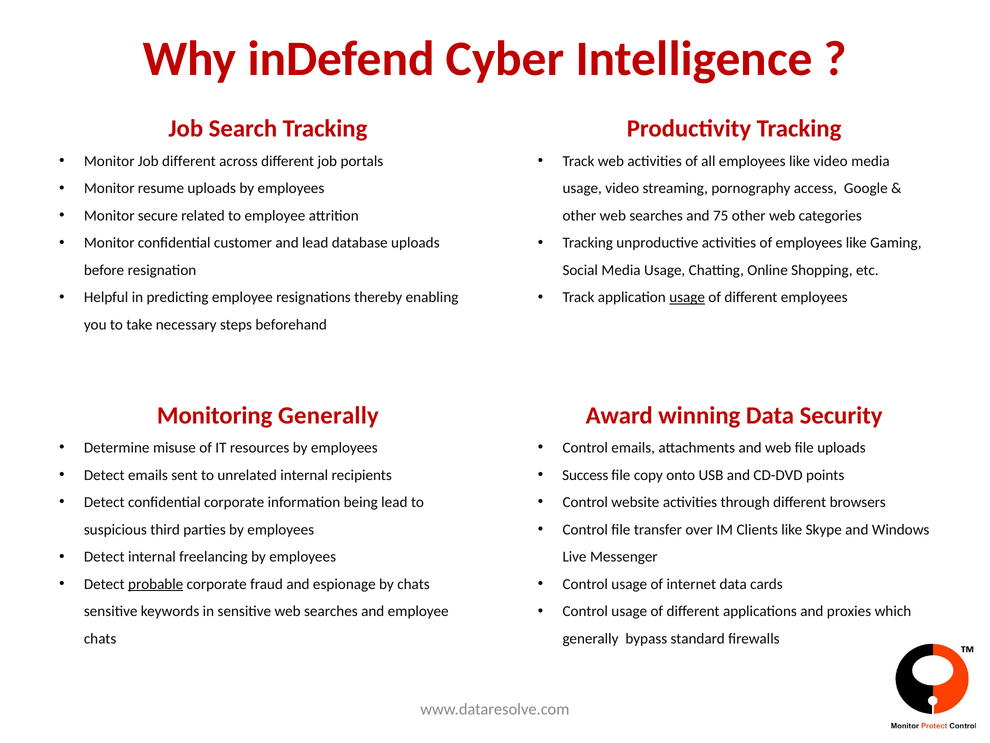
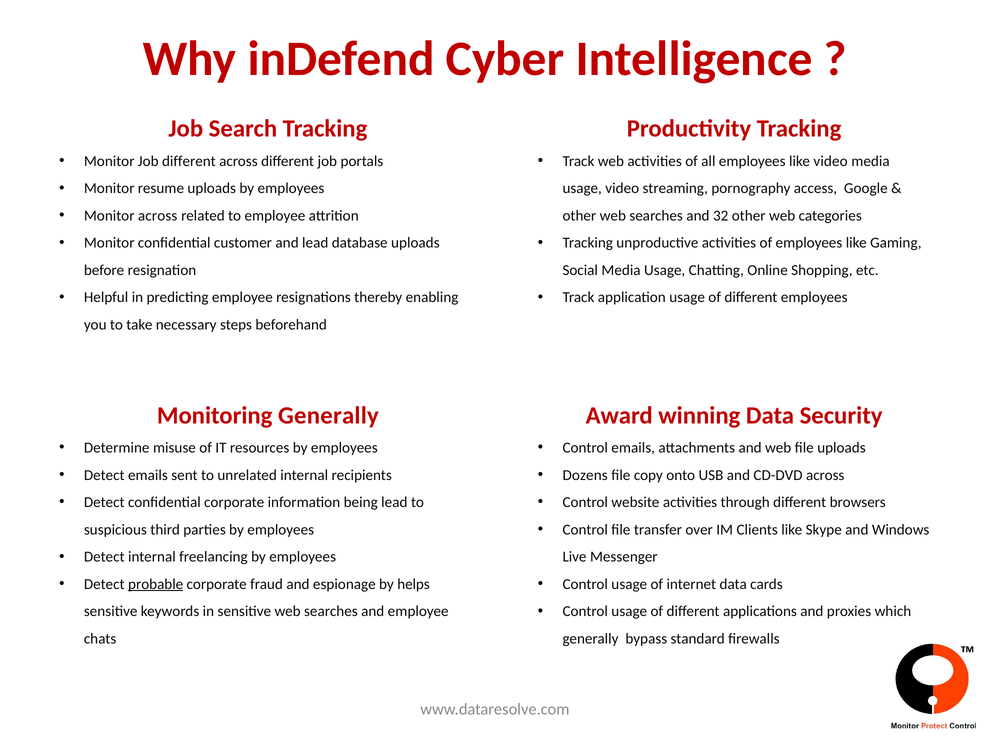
Monitor secure: secure -> across
75: 75 -> 32
usage at (687, 297) underline: present -> none
Success: Success -> Dozens
CD-DVD points: points -> across
by chats: chats -> helps
